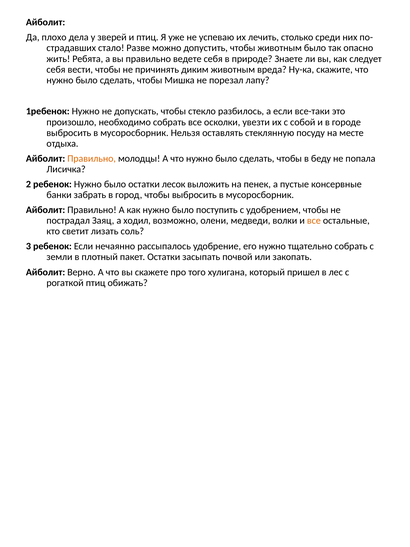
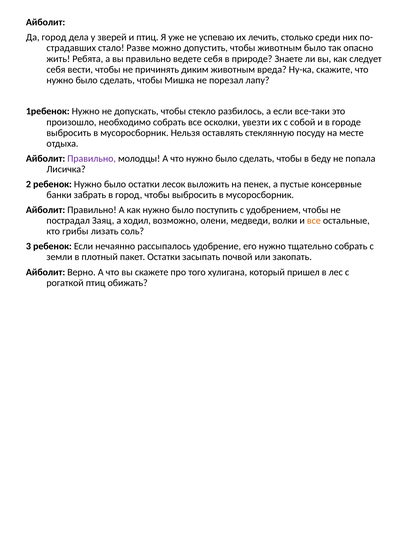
Да плохо: плохо -> город
Правильно at (92, 158) colour: orange -> purple
светит: светит -> грибы
